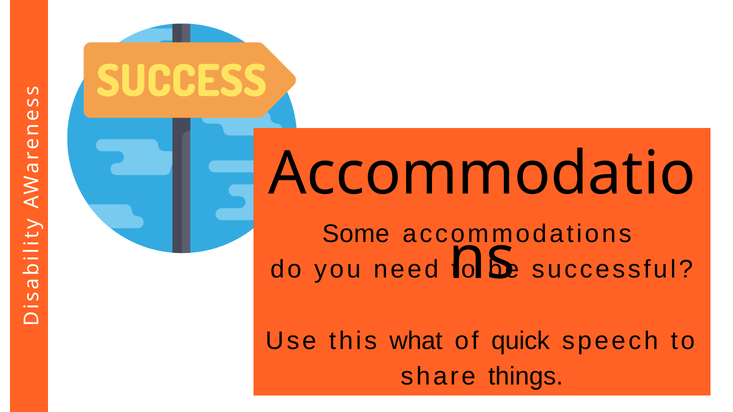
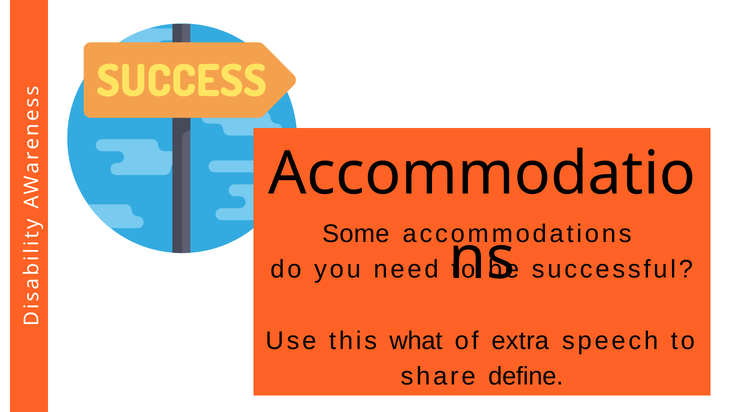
quick: quick -> extra
things: things -> define
